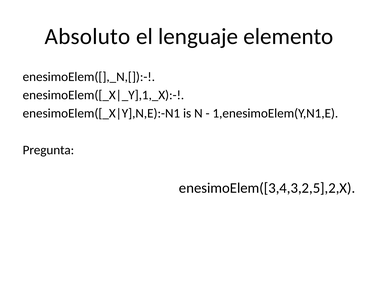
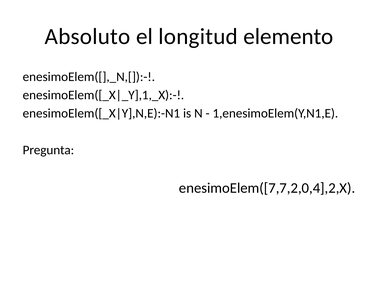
lenguaje: lenguaje -> longitud
enesimoElem([3,4,3,2,5],2,X: enesimoElem([3,4,3,2,5],2,X -> enesimoElem([7,7,2,0,4],2,X
